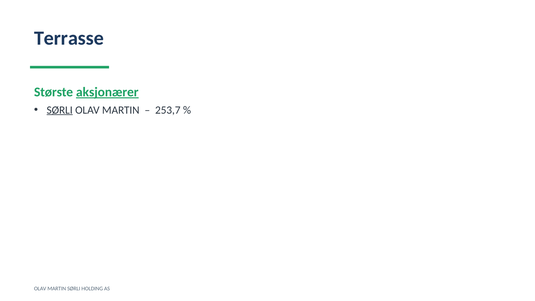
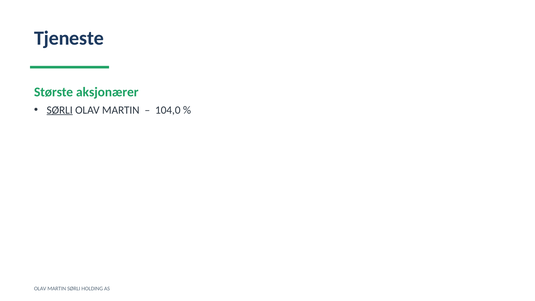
Terrasse: Terrasse -> Tjeneste
aksjonærer underline: present -> none
253,7: 253,7 -> 104,0
